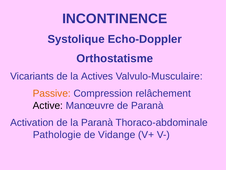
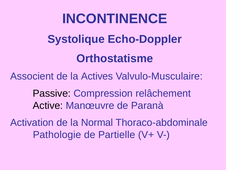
Vicariants: Vicariants -> Associent
Passive colour: orange -> black
la Paranà: Paranà -> Normal
Vidange: Vidange -> Partielle
